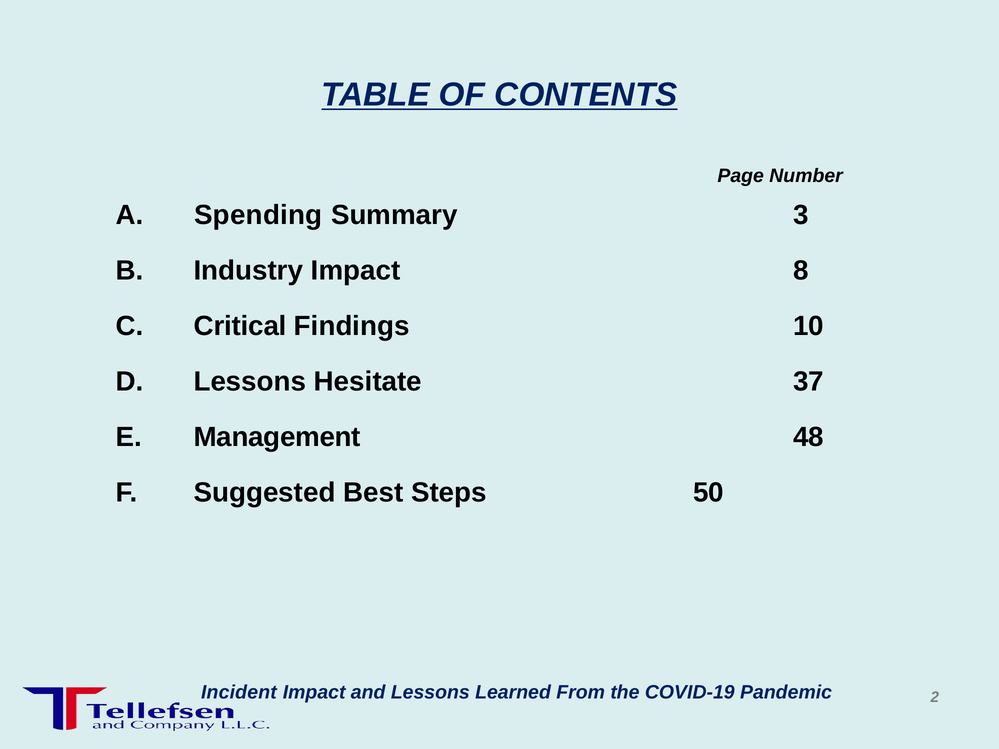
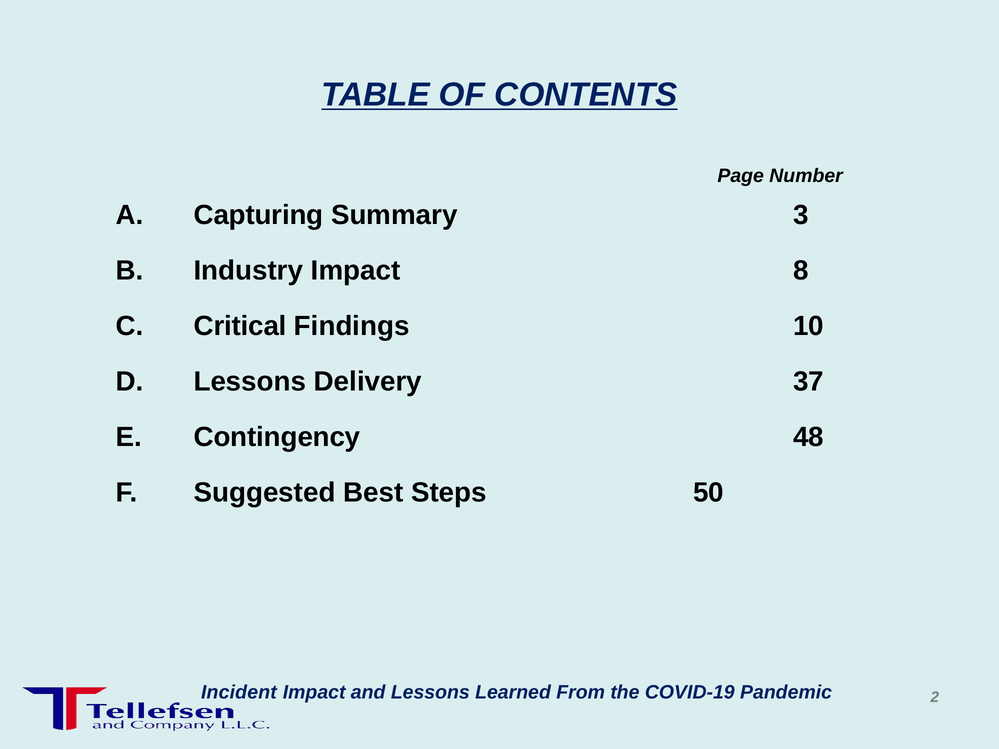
Spending: Spending -> Capturing
Hesitate: Hesitate -> Delivery
Management: Management -> Contingency
